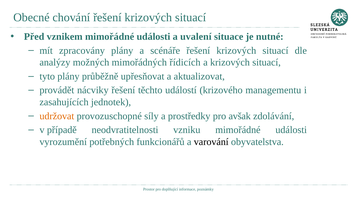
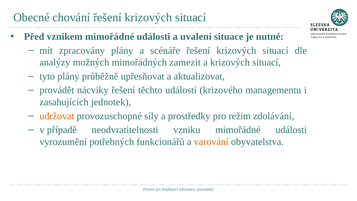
řídicích: řídicích -> zamezit
avšak: avšak -> režim
varování colour: black -> orange
